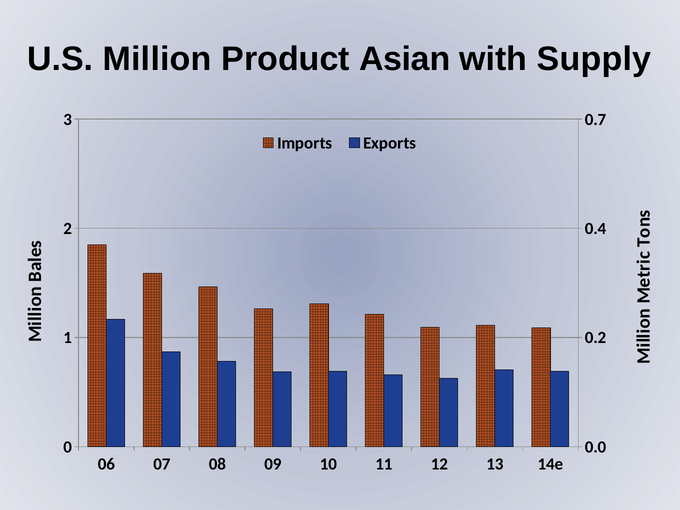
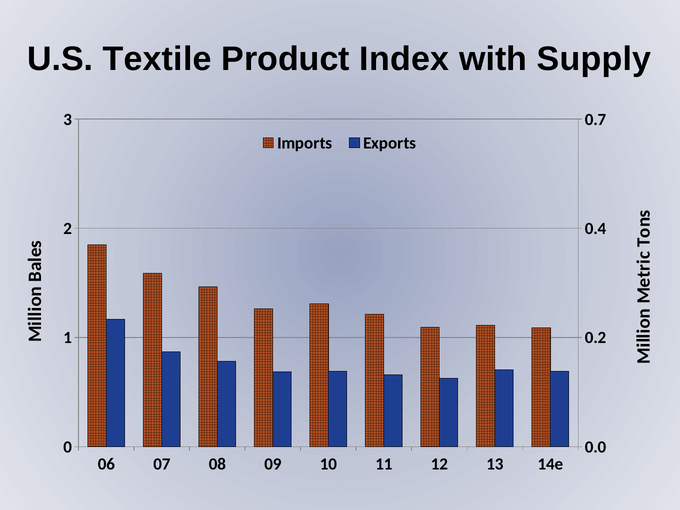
Million: Million -> Textile
Asian: Asian -> Index
